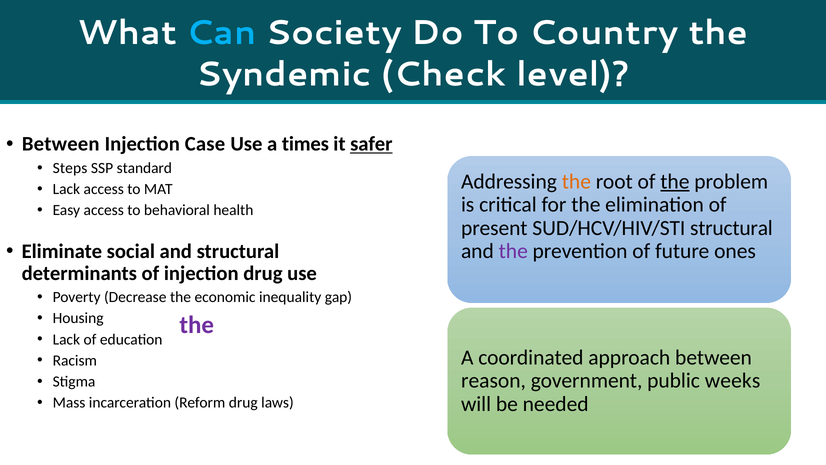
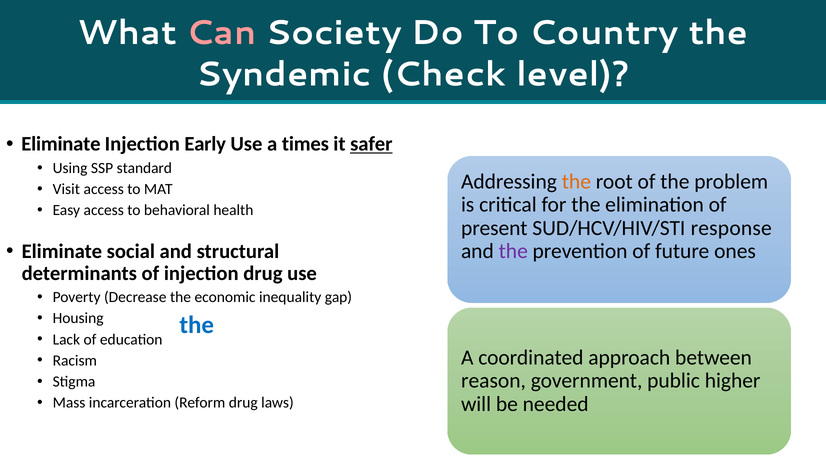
Can colour: light blue -> pink
Between at (61, 144): Between -> Eliminate
Case: Case -> Early
Steps at (70, 168): Steps -> Using
the at (675, 181) underline: present -> none
Lack at (66, 189): Lack -> Visit
structural at (731, 228): structural -> response
the at (197, 325) colour: purple -> blue
weeks: weeks -> higher
